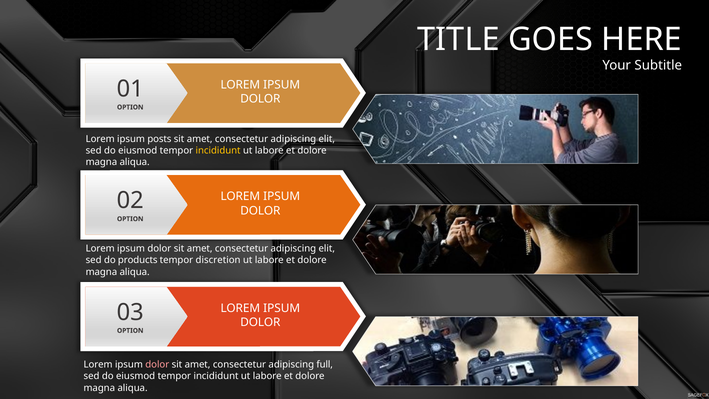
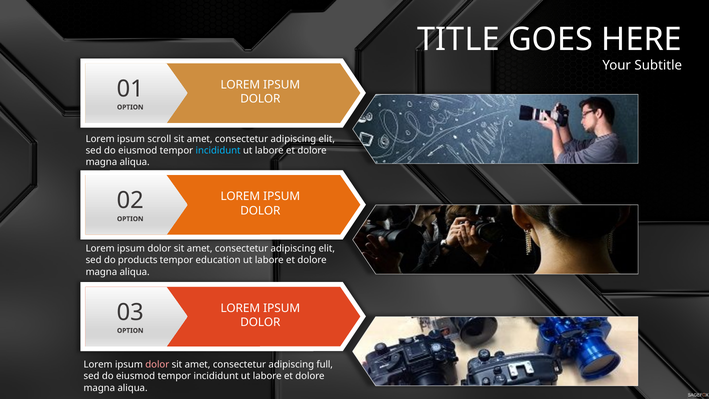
posts: posts -> scroll
incididunt at (218, 151) colour: yellow -> light blue
discretion: discretion -> education
